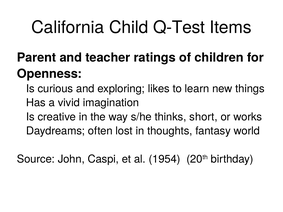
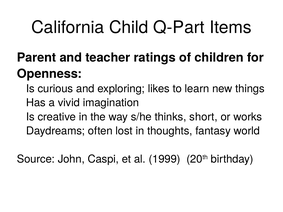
Q-Test: Q-Test -> Q-Part
1954: 1954 -> 1999
